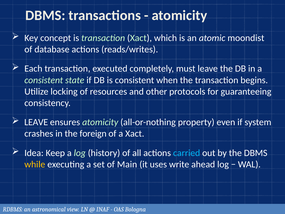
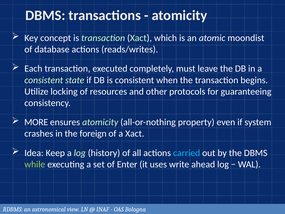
LEAVE at (36, 122): LEAVE -> MORE
while colour: yellow -> light green
Main: Main -> Enter
